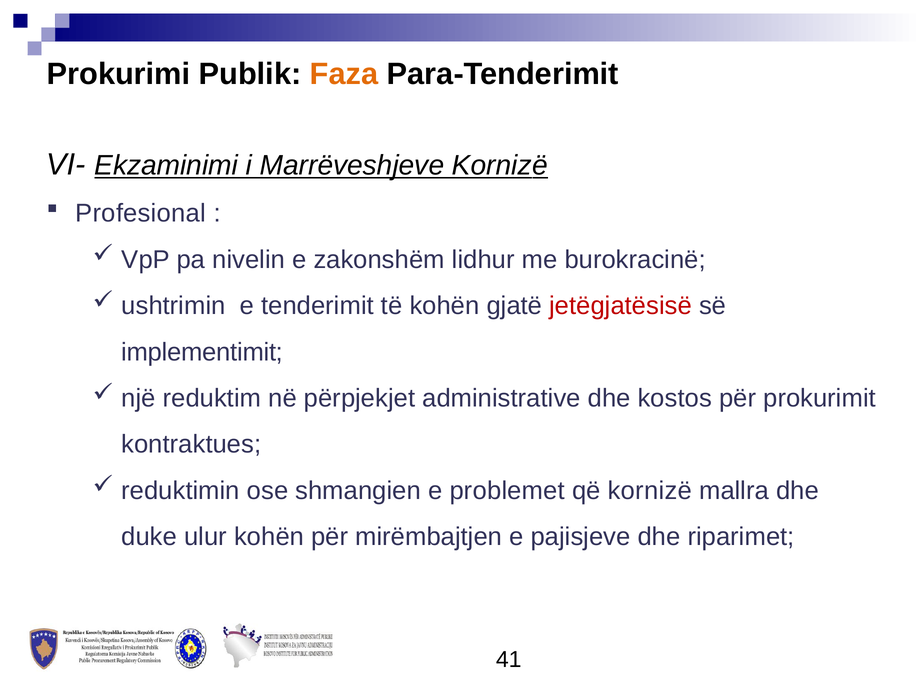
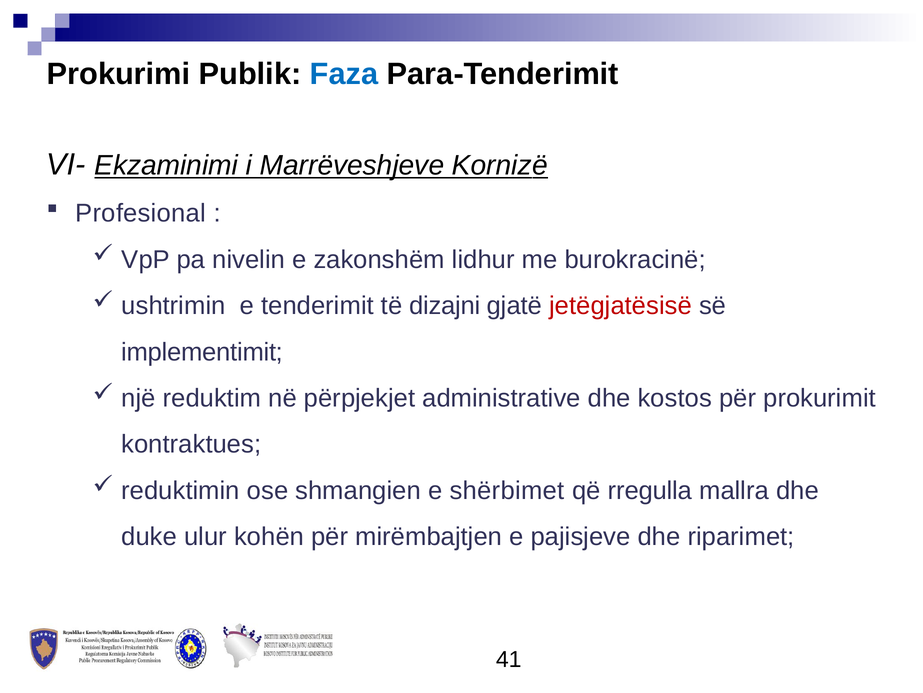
Faza colour: orange -> blue
të kohën: kohën -> dizajni
problemet: problemet -> shërbimet
që kornizë: kornizë -> rregulla
